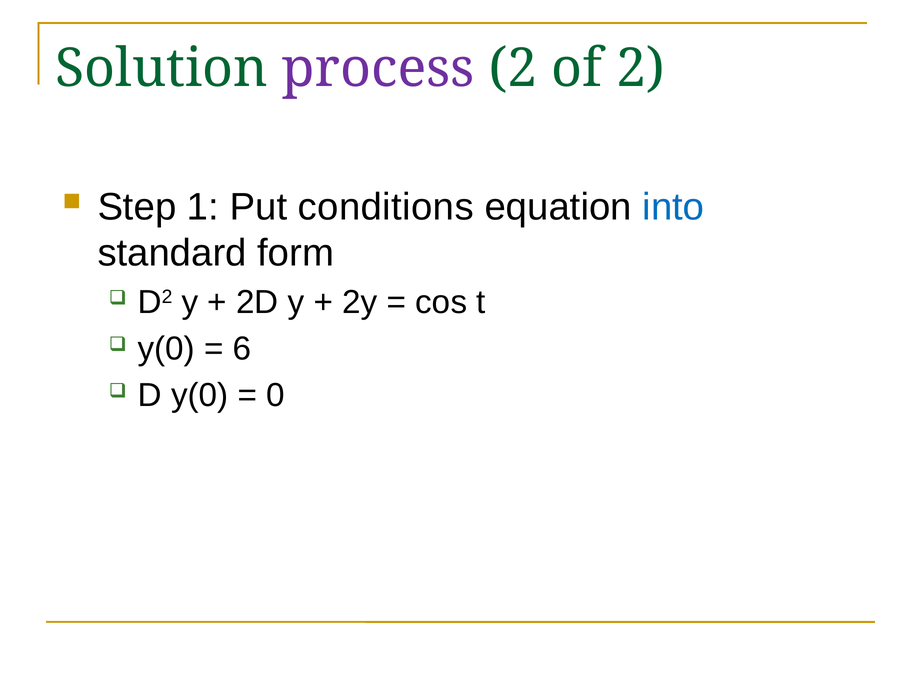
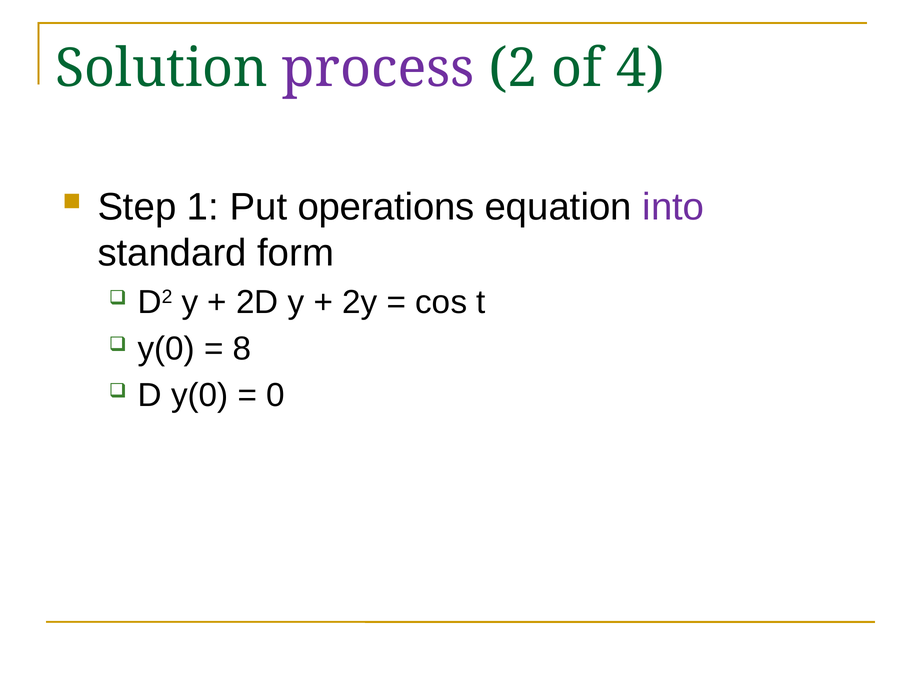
of 2: 2 -> 4
conditions: conditions -> operations
into colour: blue -> purple
6: 6 -> 8
